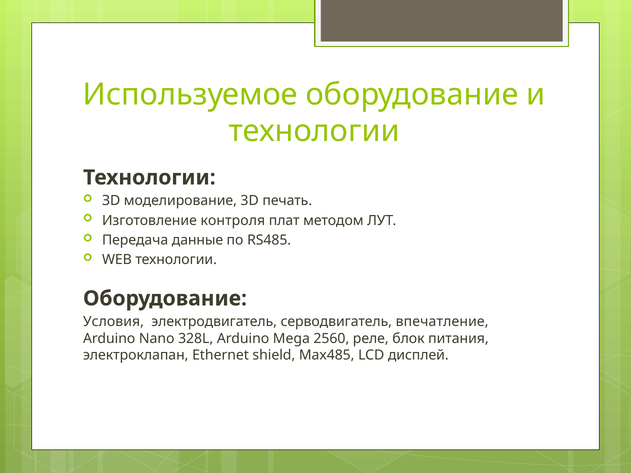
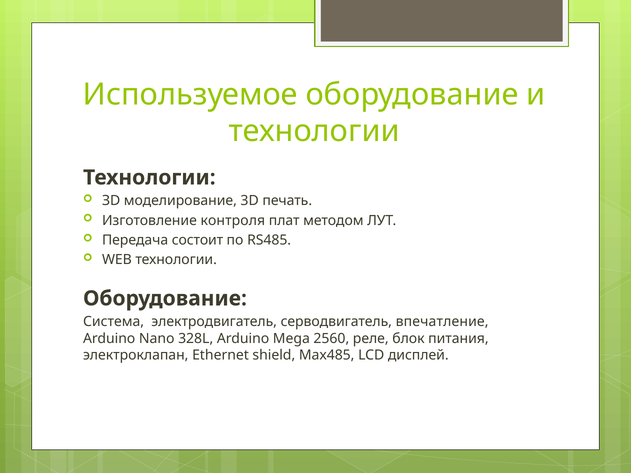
данные: данные -> состоит
Условия: Условия -> Система
